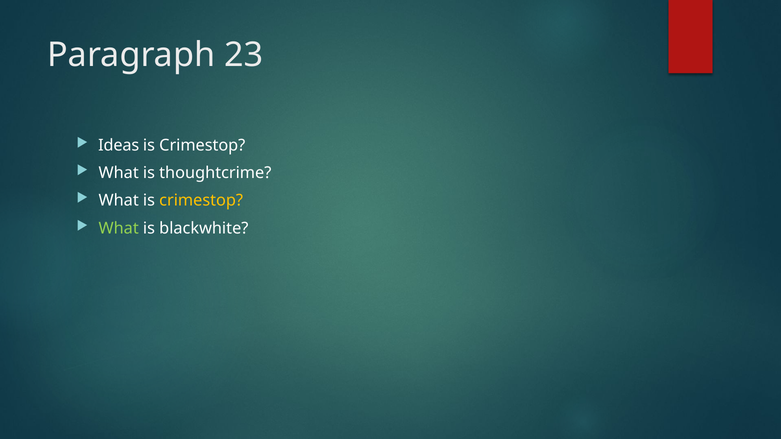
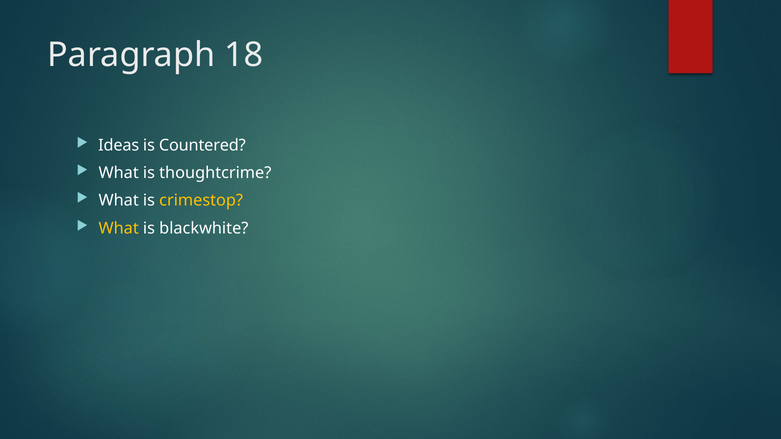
23: 23 -> 18
Crimestop at (202, 145): Crimestop -> Countered
What at (119, 228) colour: light green -> yellow
